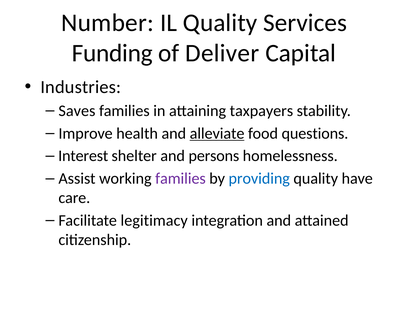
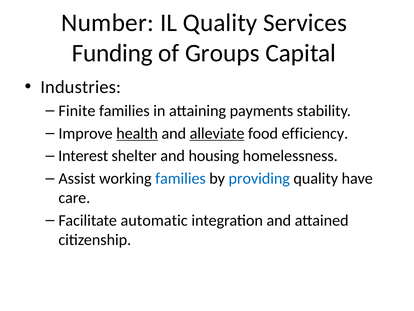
Deliver: Deliver -> Groups
Saves: Saves -> Finite
taxpayers: taxpayers -> payments
health underline: none -> present
questions: questions -> efficiency
persons: persons -> housing
families at (180, 178) colour: purple -> blue
legitimacy: legitimacy -> automatic
